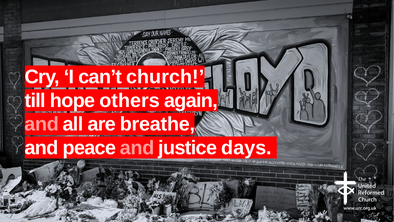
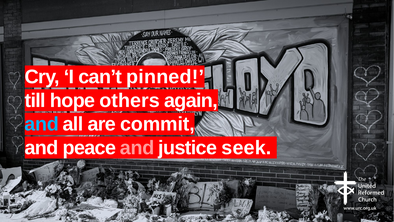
church: church -> pinned
and at (42, 124) colour: pink -> light blue
breathe: breathe -> commit
days: days -> seek
